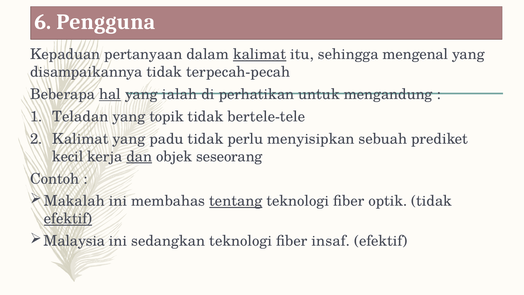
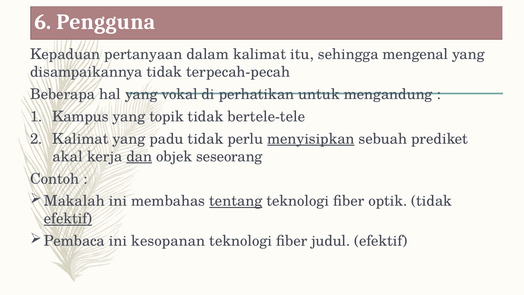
kalimat at (260, 54) underline: present -> none
hal underline: present -> none
ialah: ialah -> vokal
Teladan: Teladan -> Kampus
menyisipkan underline: none -> present
kecil: kecil -> akal
Malaysia: Malaysia -> Pembaca
sedangkan: sedangkan -> kesopanan
insaf: insaf -> judul
